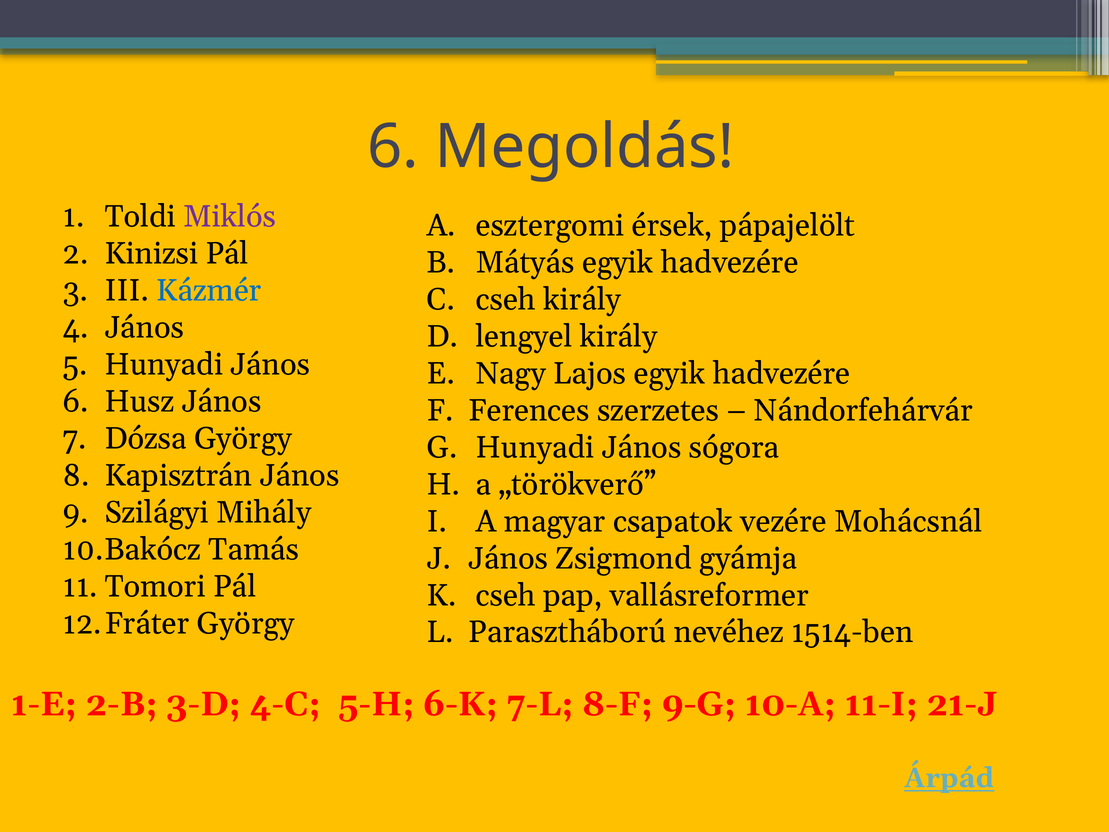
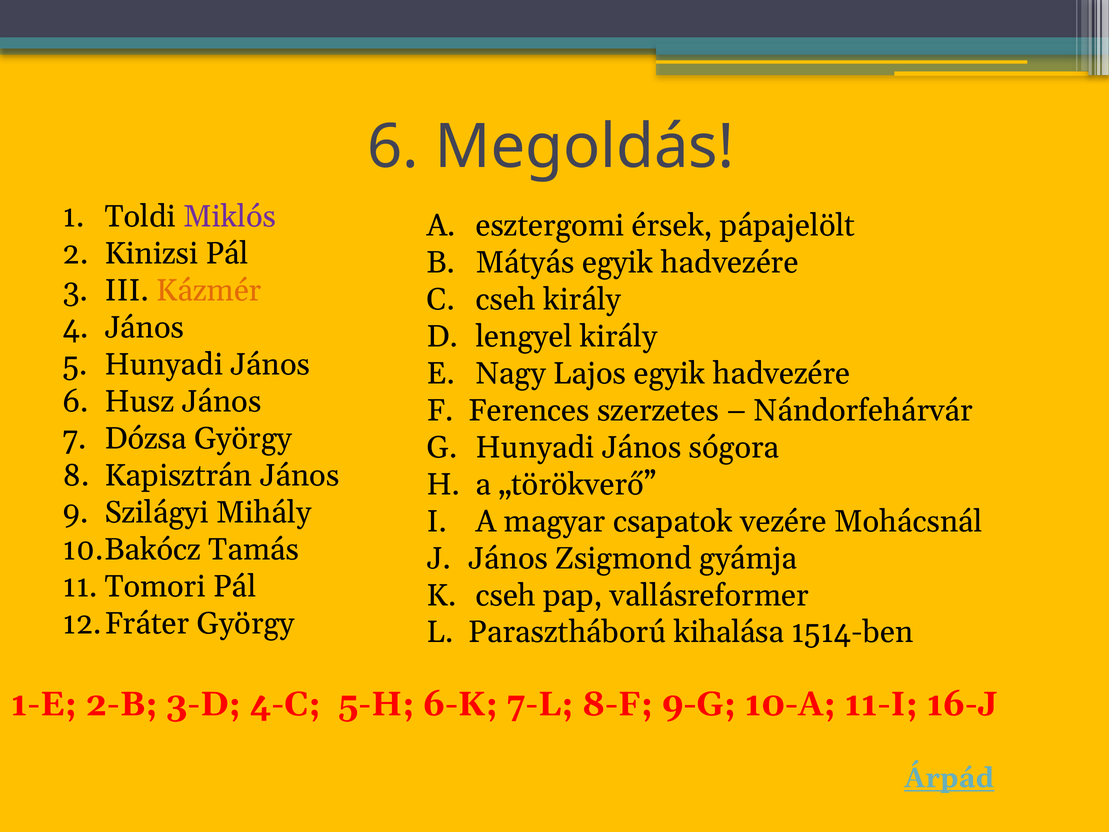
Kázmér colour: blue -> orange
nevéhez: nevéhez -> kihalása
21-J: 21-J -> 16-J
